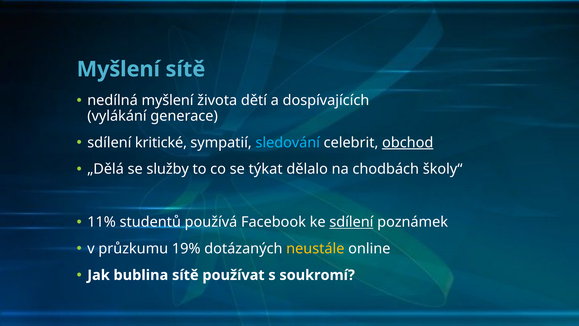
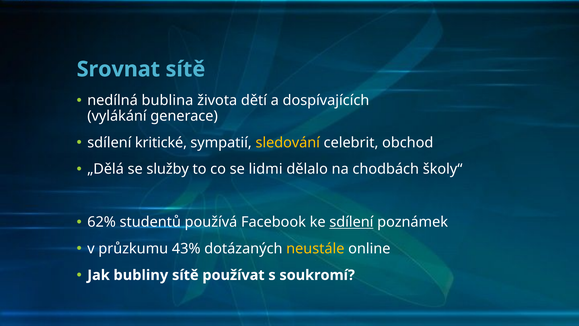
Myšlení at (118, 69): Myšlení -> Srovnat
nedílná myšlení: myšlení -> bublina
sledování colour: light blue -> yellow
obchod underline: present -> none
týkat: týkat -> lidmi
11%: 11% -> 62%
19%: 19% -> 43%
bublina: bublina -> bubliny
